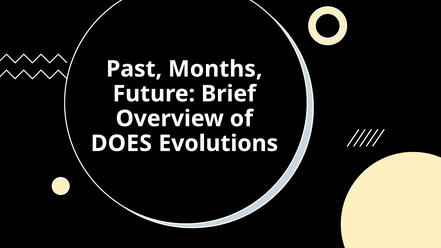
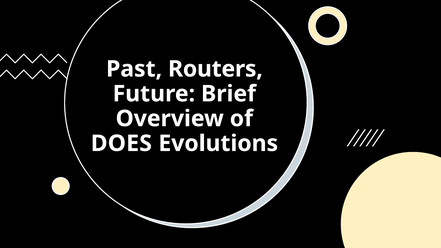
Months: Months -> Routers
